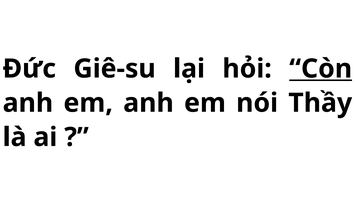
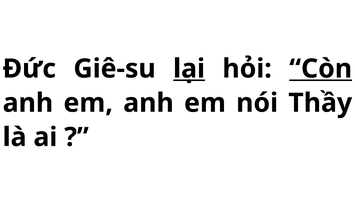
lại underline: none -> present
